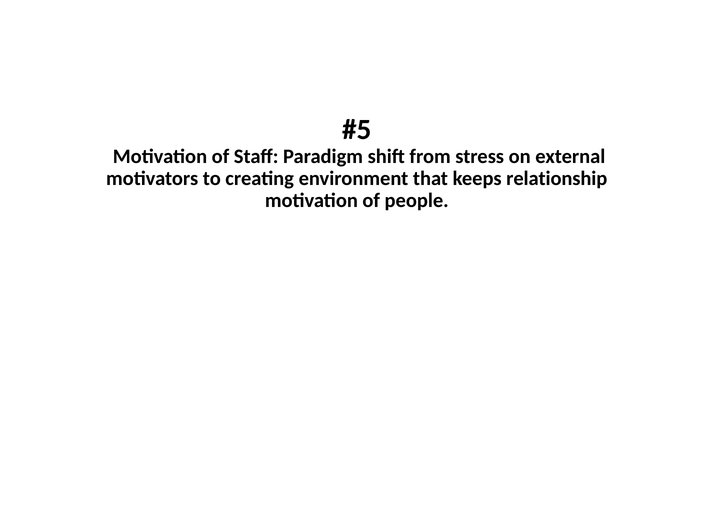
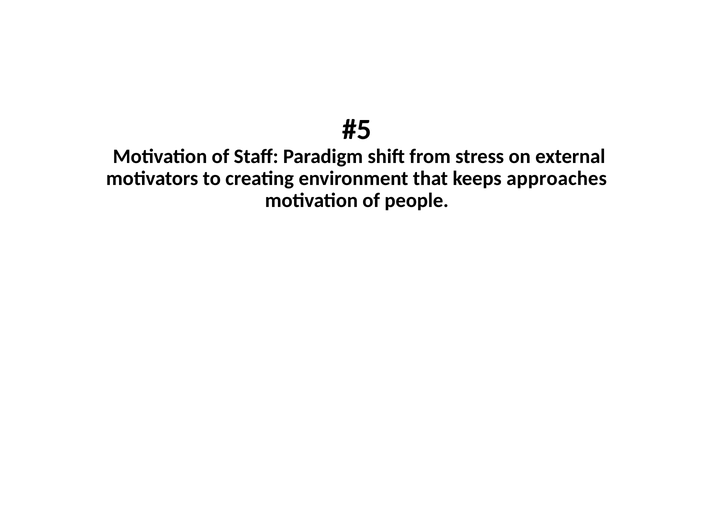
relationship: relationship -> approaches
